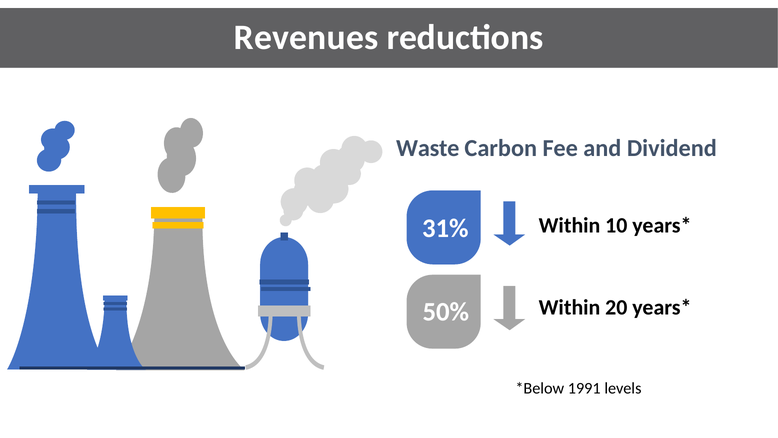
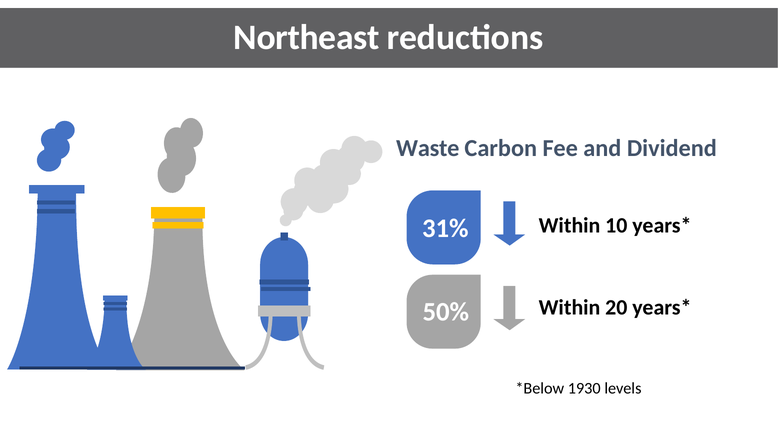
Revenues: Revenues -> Northeast
1991: 1991 -> 1930
